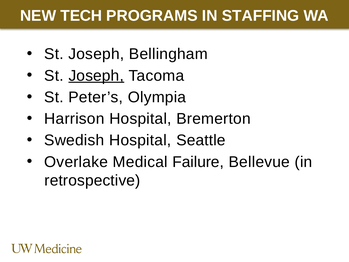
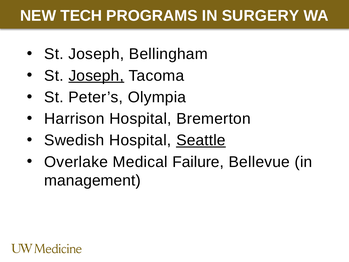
STAFFING: STAFFING -> SURGERY
Seattle underline: none -> present
retrospective: retrospective -> management
